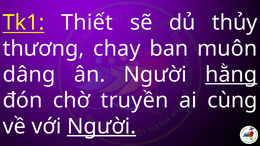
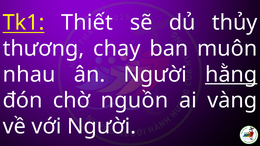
dâng: dâng -> nhau
truyền: truyền -> nguồn
cùng: cùng -> vàng
Người at (102, 127) underline: present -> none
